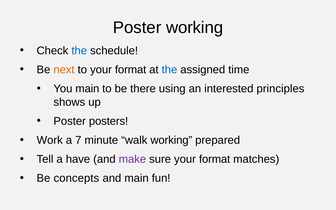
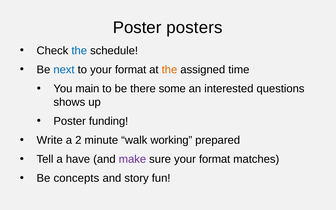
Poster working: working -> posters
next colour: orange -> blue
the at (169, 70) colour: blue -> orange
using: using -> some
principles: principles -> questions
posters: posters -> funding
Work: Work -> Write
7: 7 -> 2
and main: main -> story
